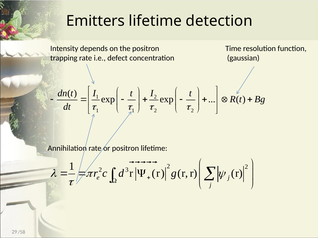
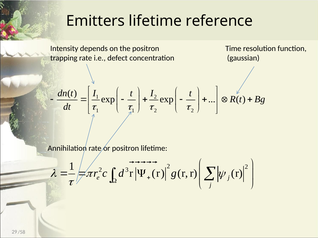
detection: detection -> reference
